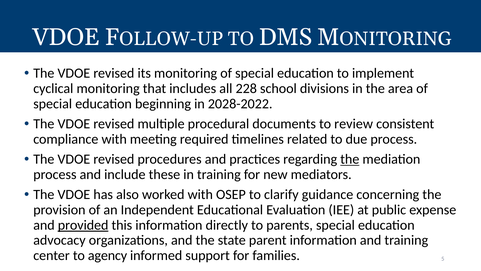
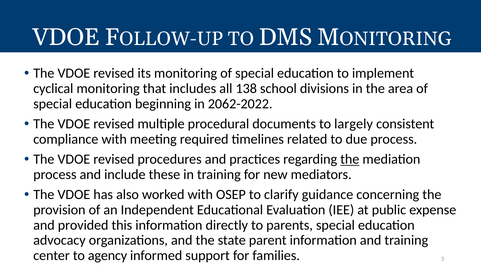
228: 228 -> 138
2028-2022: 2028-2022 -> 2062-2022
review: review -> largely
provided underline: present -> none
